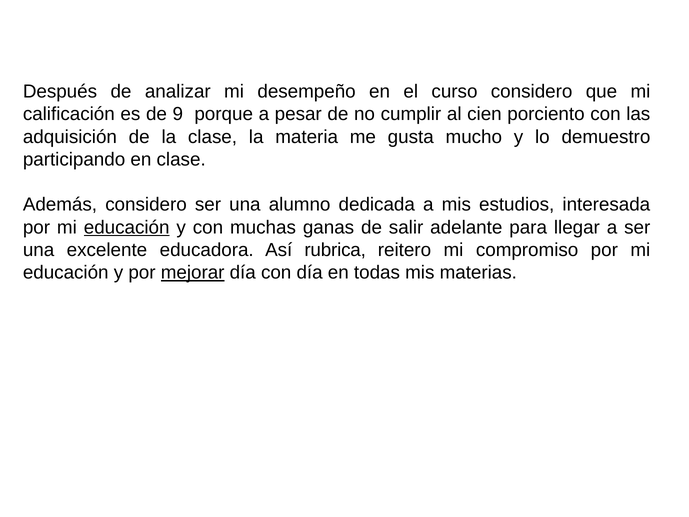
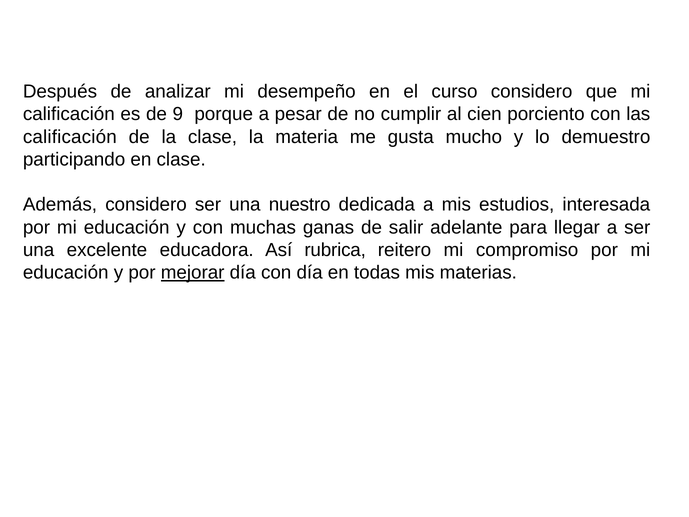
adquisición at (70, 137): adquisición -> calificación
alumno: alumno -> nuestro
educación at (127, 227) underline: present -> none
